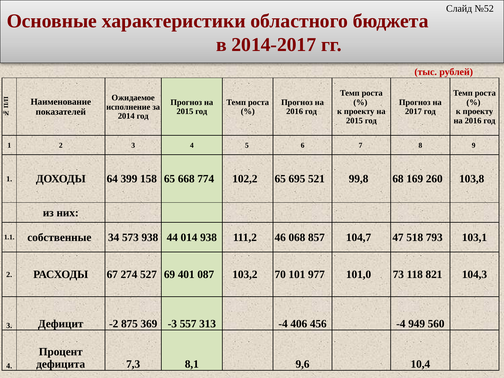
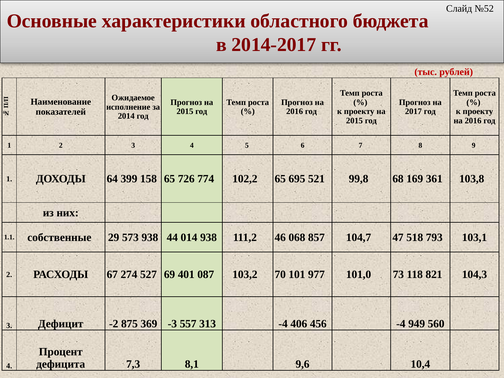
668: 668 -> 726
260: 260 -> 361
34: 34 -> 29
